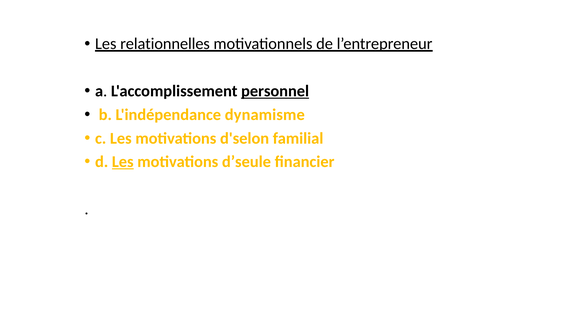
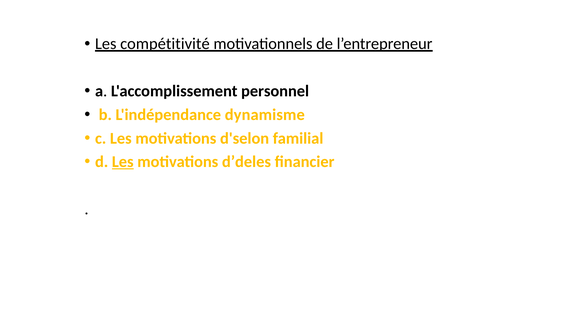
relationnelles: relationnelles -> compétitivité
personnel underline: present -> none
d’seule: d’seule -> d’deles
